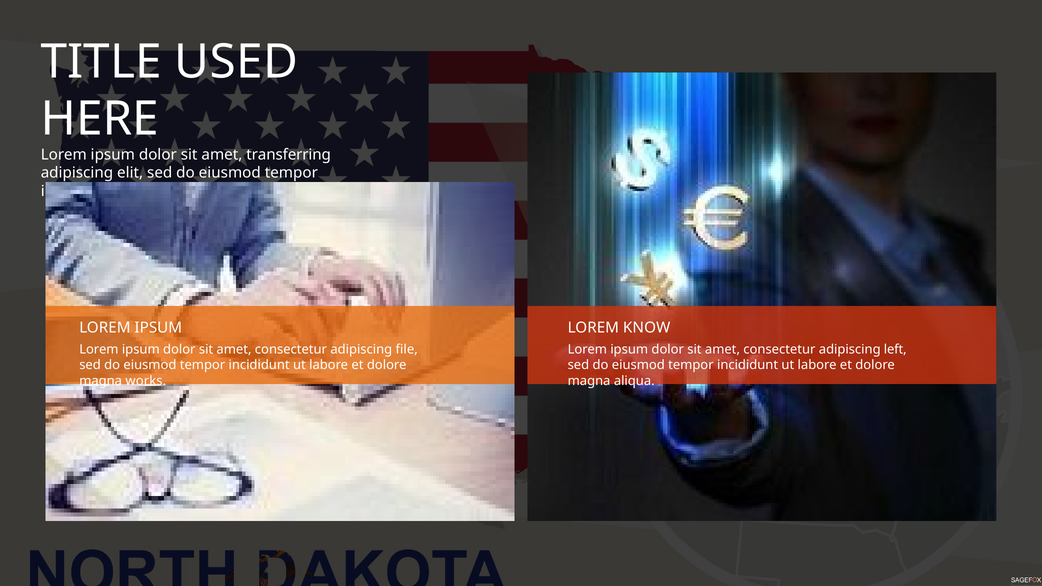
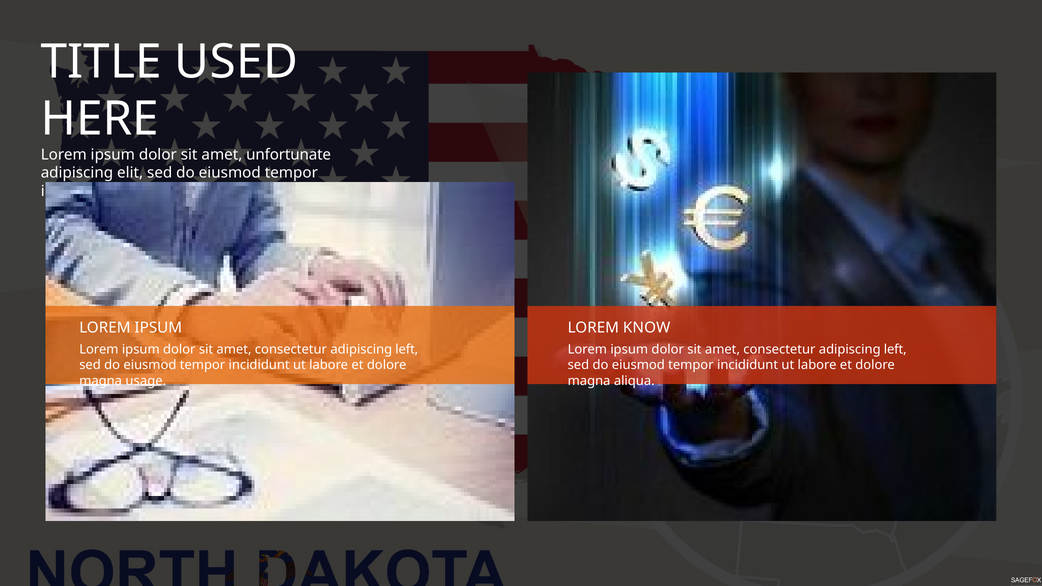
transferring: transferring -> unfortunate
file at (407, 350): file -> left
works: works -> usage
